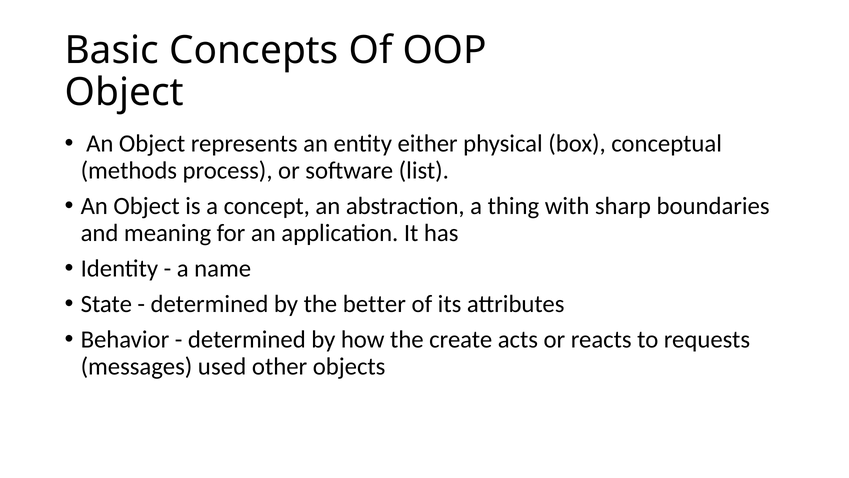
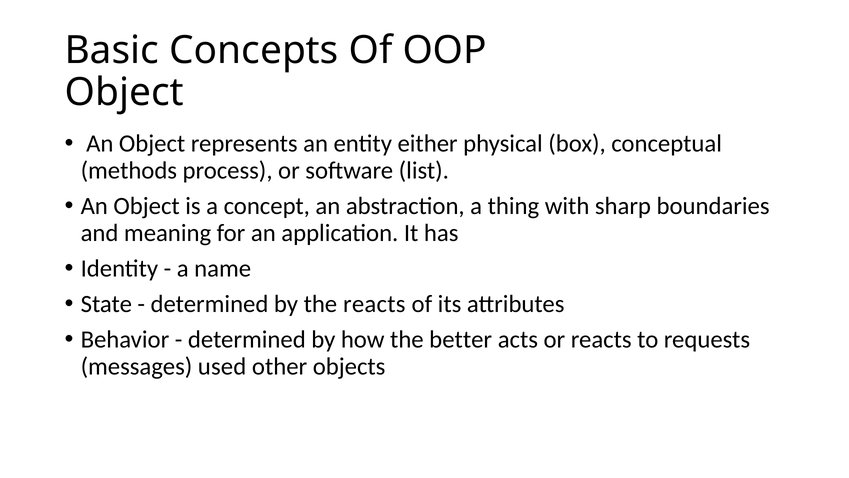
the better: better -> reacts
create: create -> better
